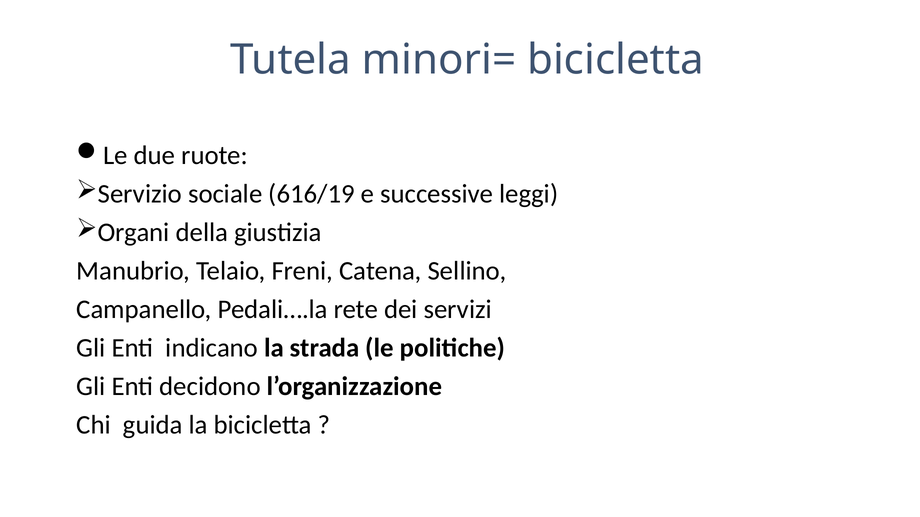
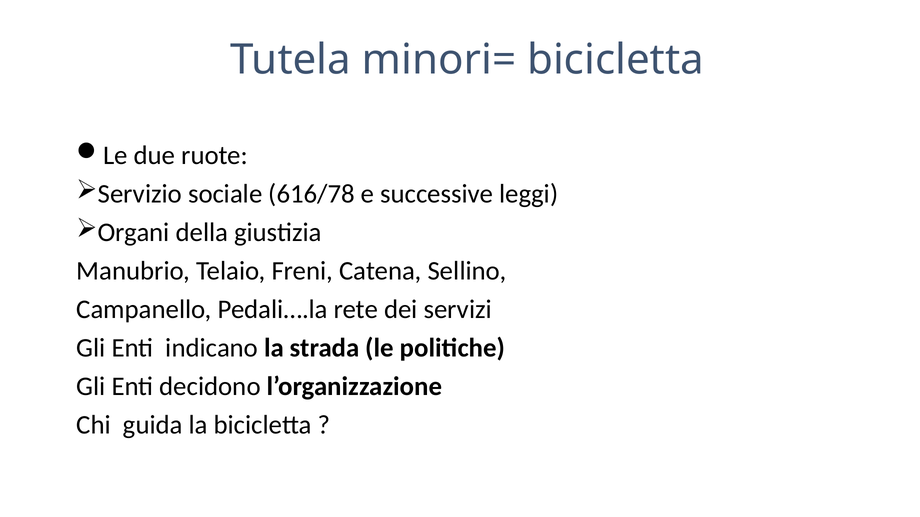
616/19: 616/19 -> 616/78
